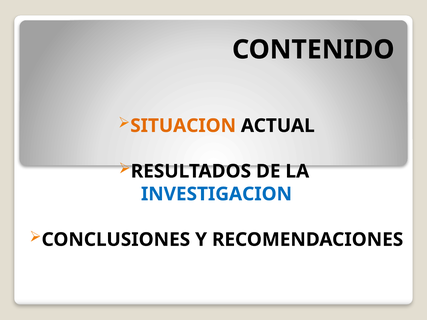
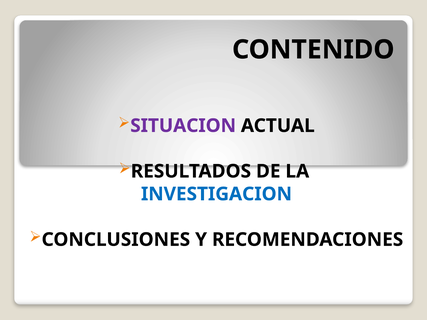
SITUACION colour: orange -> purple
